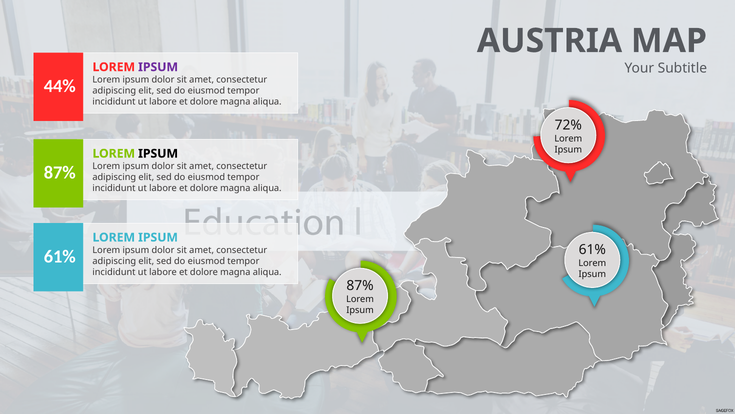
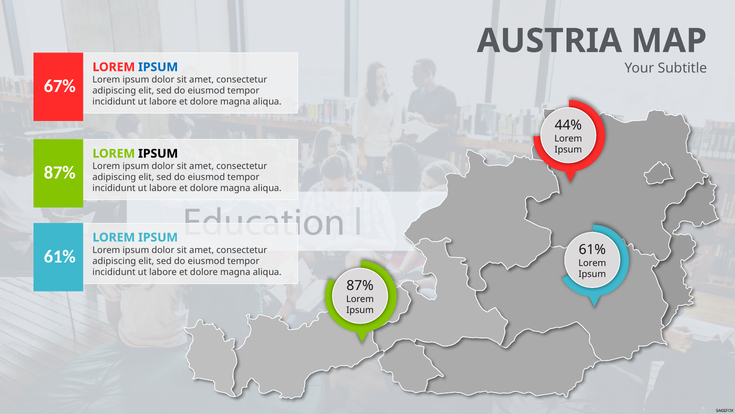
IPSUM at (158, 67) colour: purple -> blue
44%: 44% -> 67%
72%: 72% -> 44%
